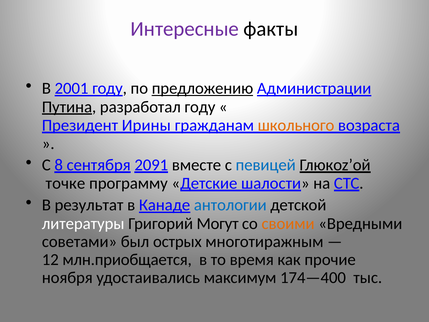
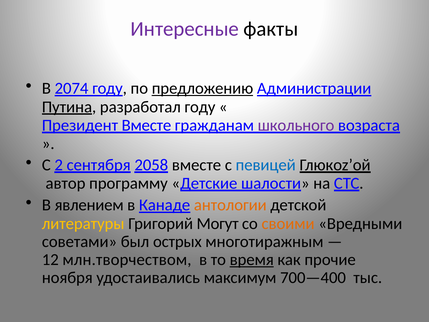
2001: 2001 -> 2074
Президент Ирины: Ирины -> Вместе
школьного colour: orange -> purple
8: 8 -> 2
2091: 2091 -> 2058
точке: точке -> автор
результат: результат -> явлением
антологии colour: blue -> orange
литературы colour: white -> yellow
млн.приобщается: млн.приобщается -> млн.творчеством
время underline: none -> present
174—400: 174—400 -> 700—400
